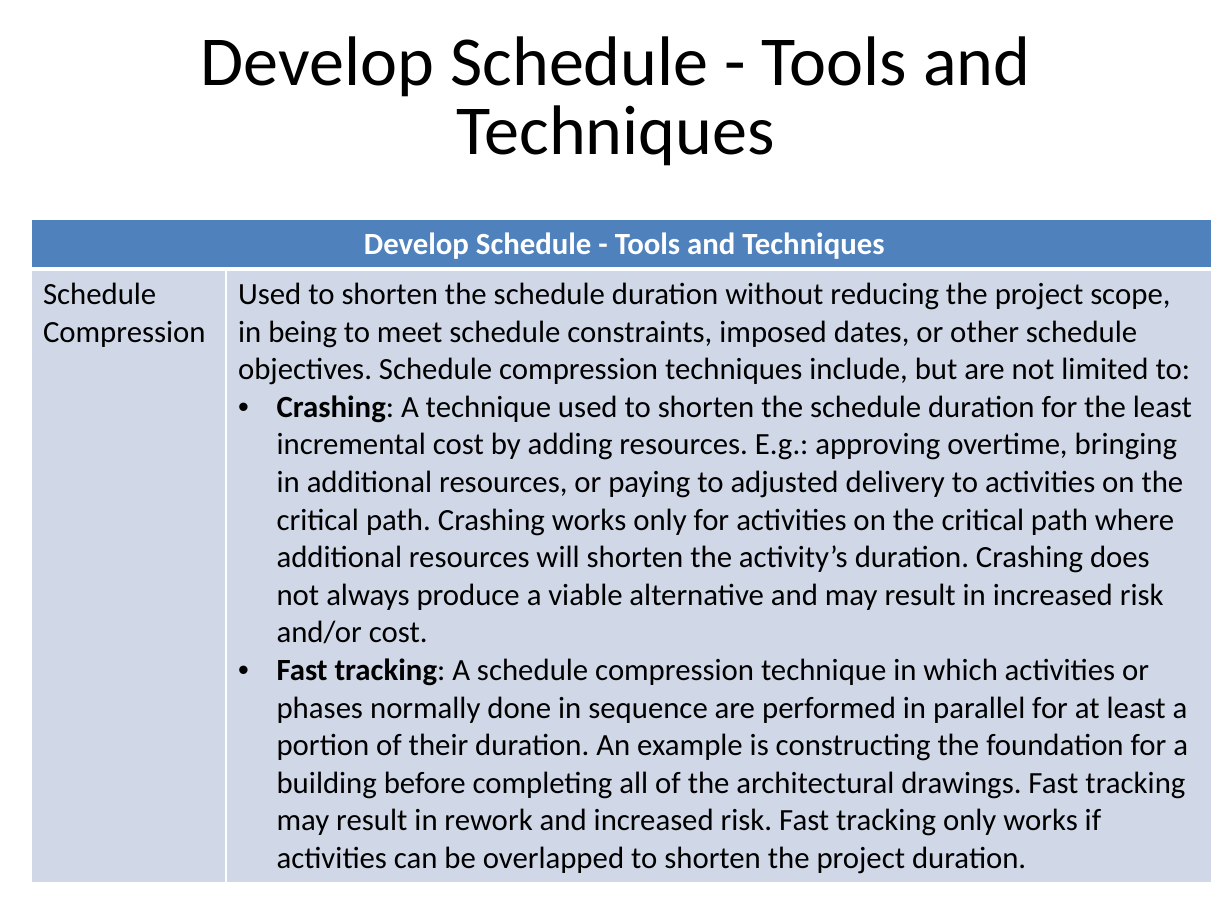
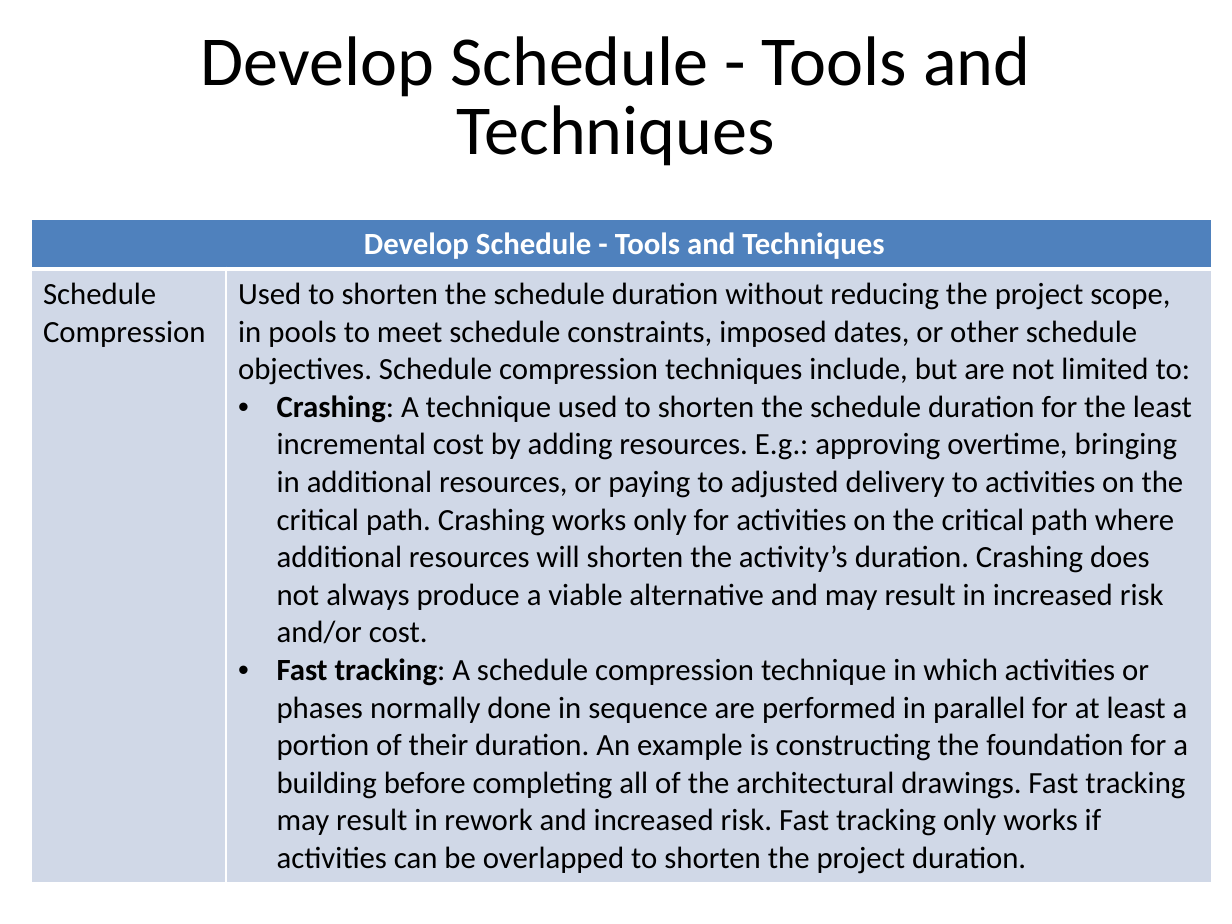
being: being -> pools
